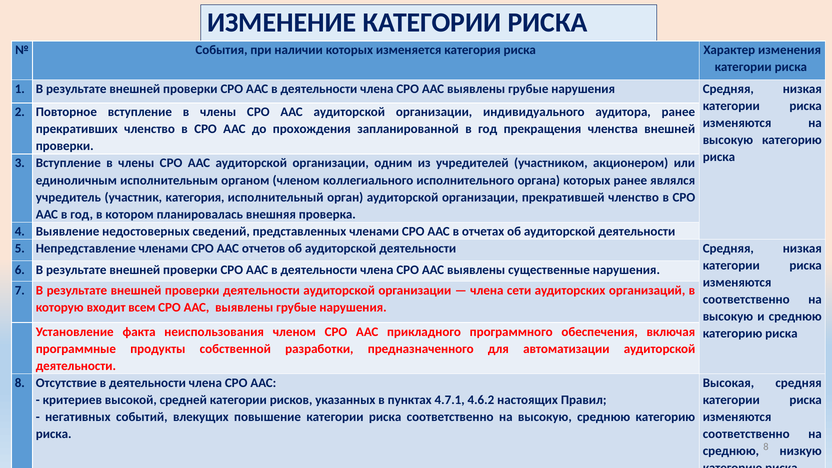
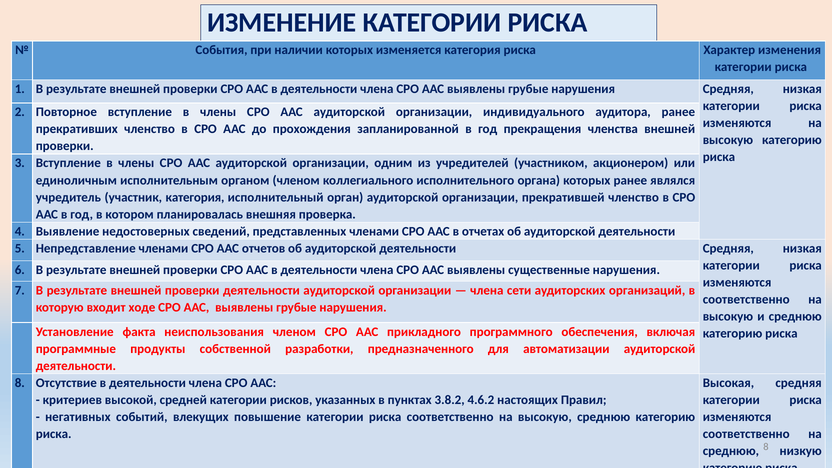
всем: всем -> ходе
4.7.1: 4.7.1 -> 3.8.2
